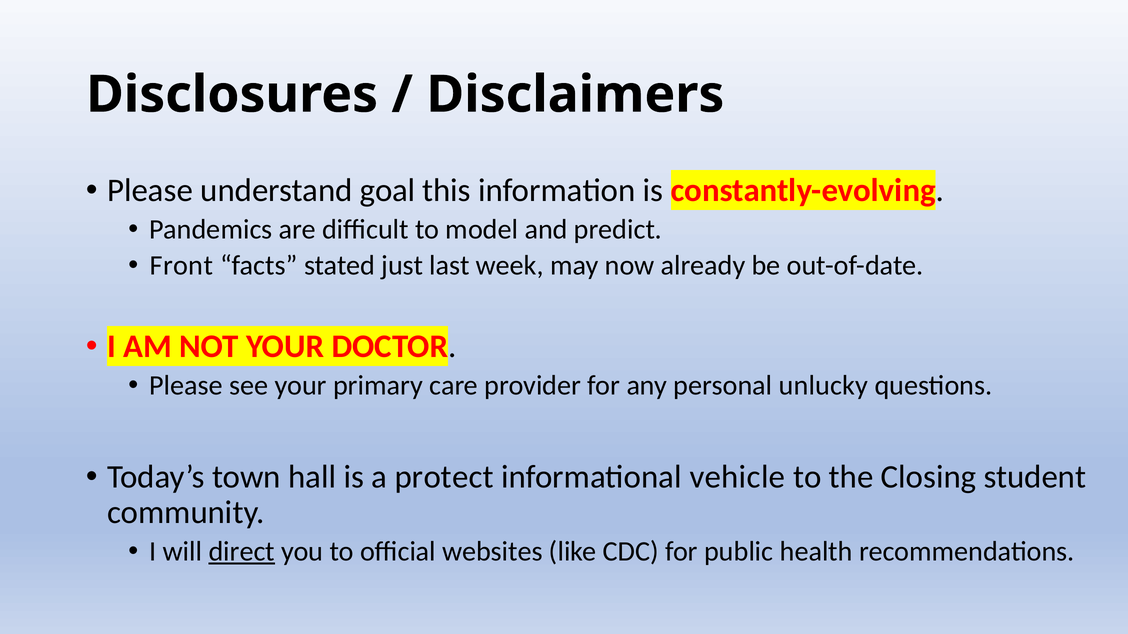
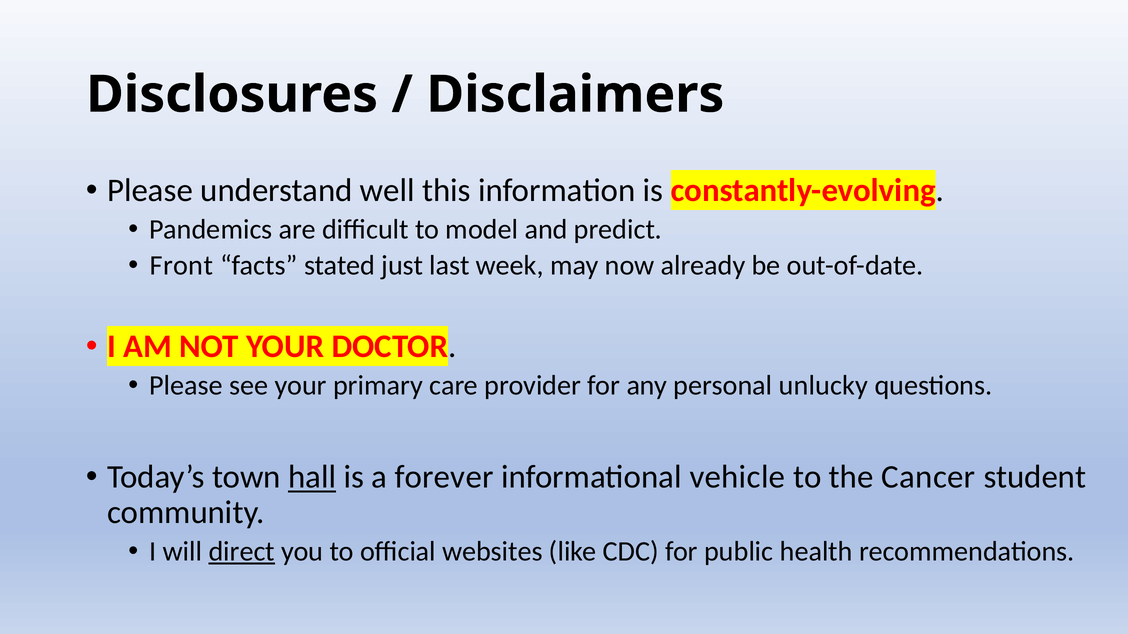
goal: goal -> well
hall underline: none -> present
protect: protect -> forever
Closing: Closing -> Cancer
